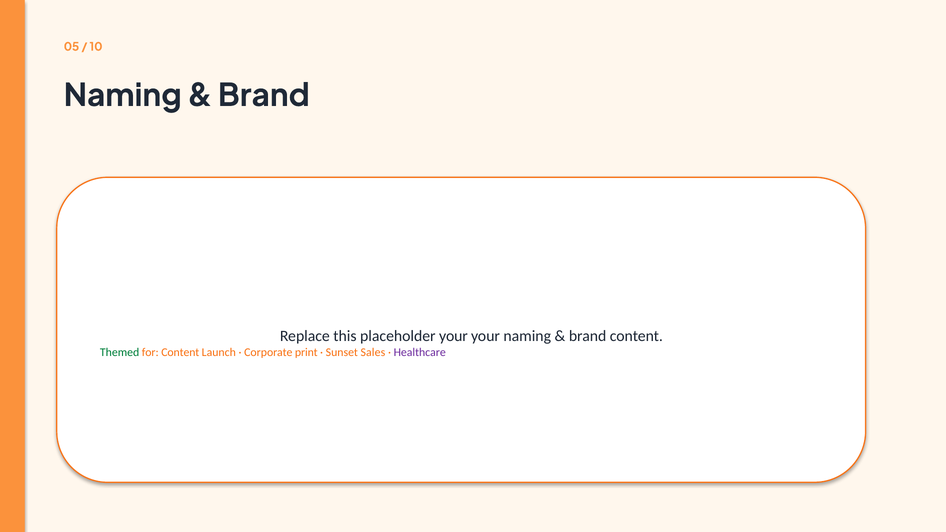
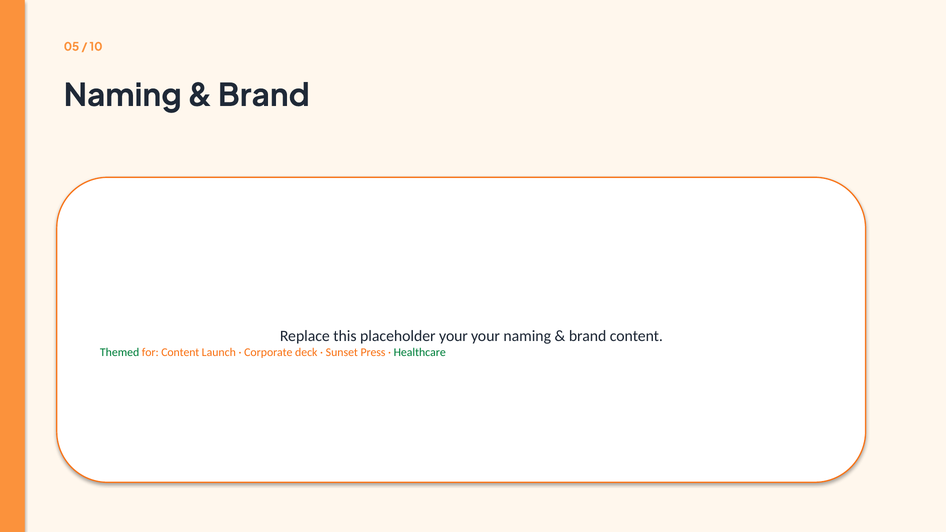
print: print -> deck
Sales: Sales -> Press
Healthcare colour: purple -> green
